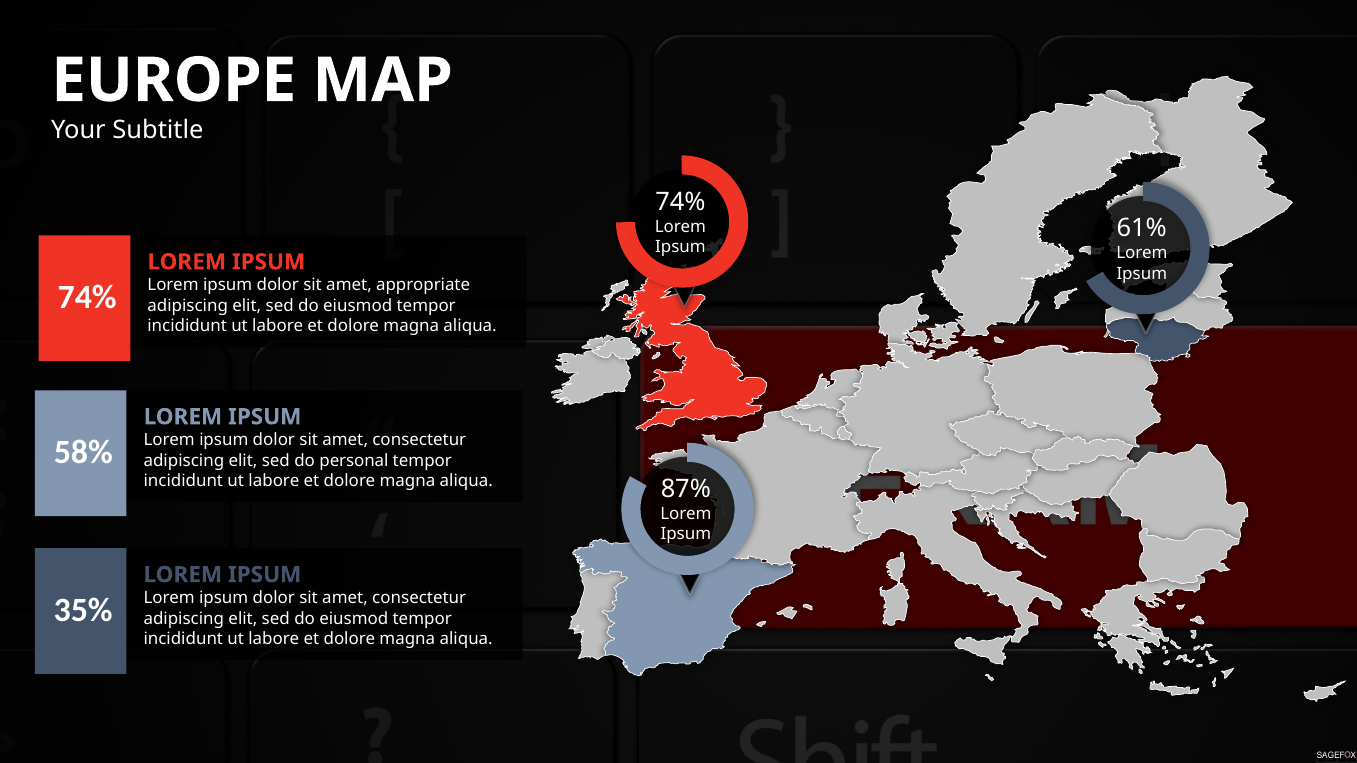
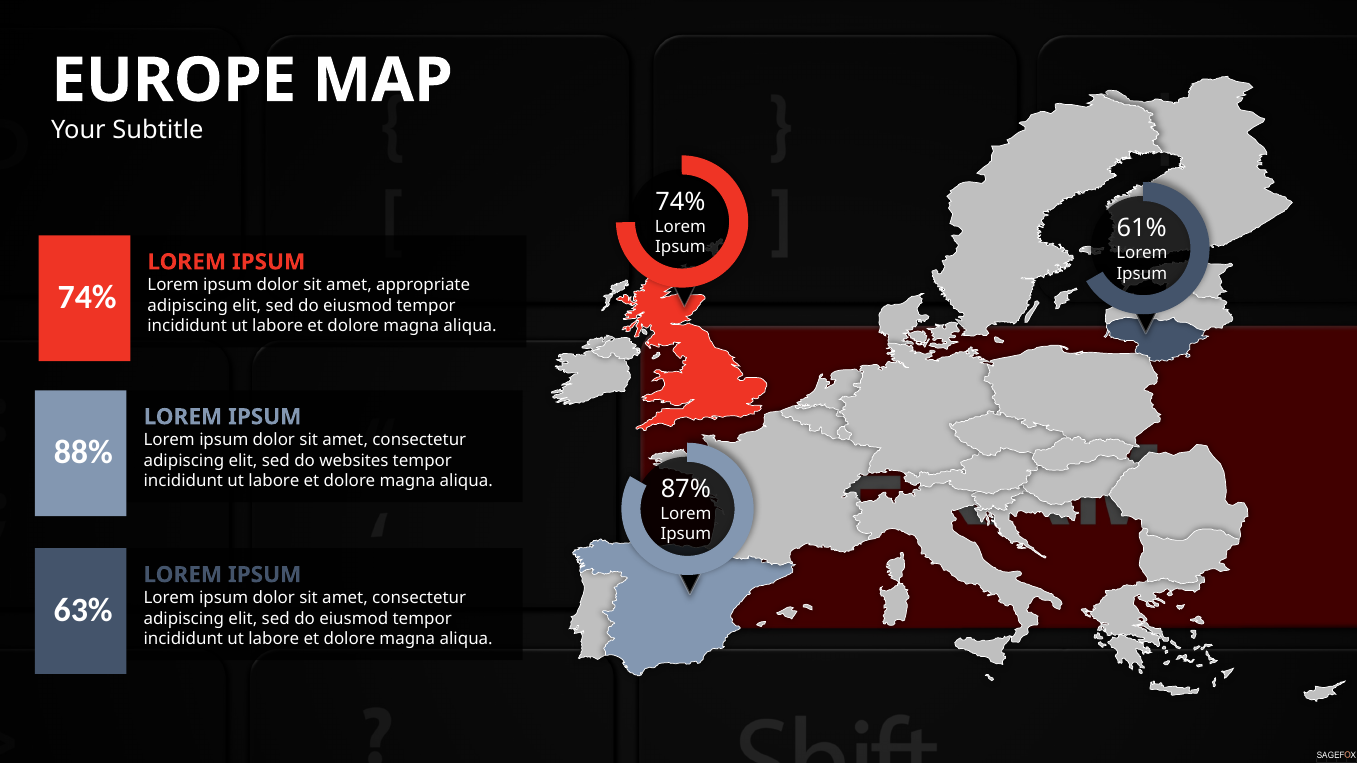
58%: 58% -> 88%
personal: personal -> websites
35%: 35% -> 63%
